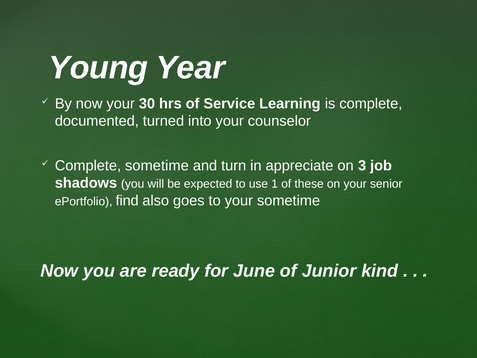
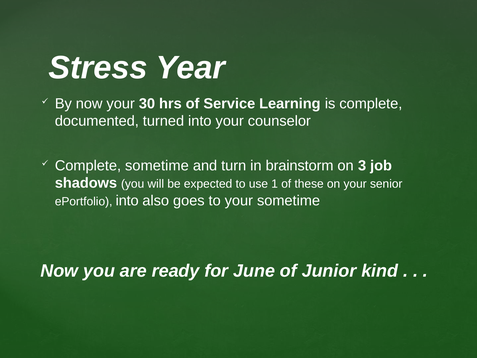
Young: Young -> Stress
appreciate: appreciate -> brainstorm
ePortfolio find: find -> into
